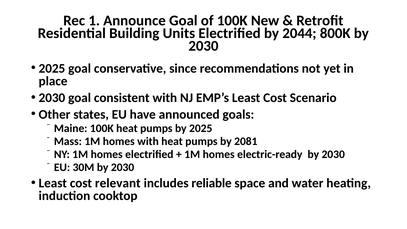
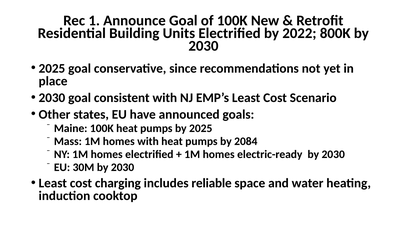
2044: 2044 -> 2022
2081: 2081 -> 2084
relevant: relevant -> charging
